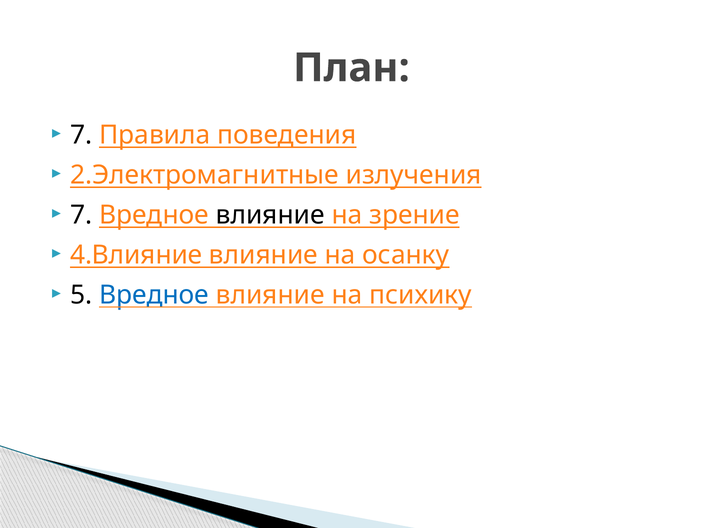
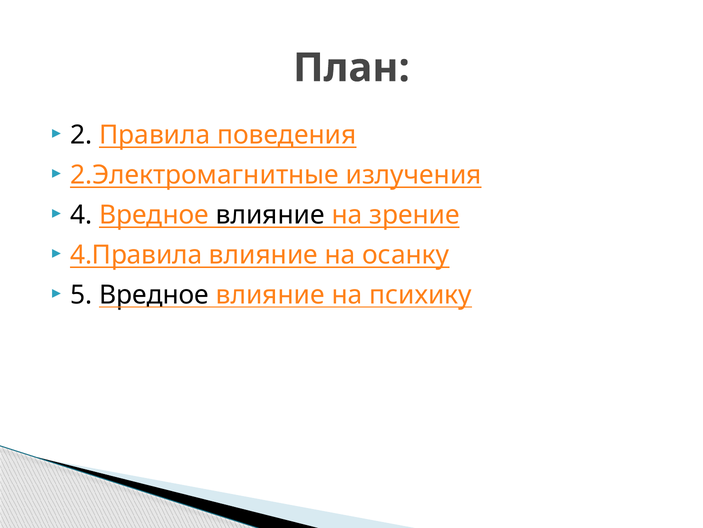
7 at (81, 135): 7 -> 2
7 at (81, 215): 7 -> 4
4.Влияние: 4.Влияние -> 4.Правила
Вредное at (154, 295) colour: blue -> black
